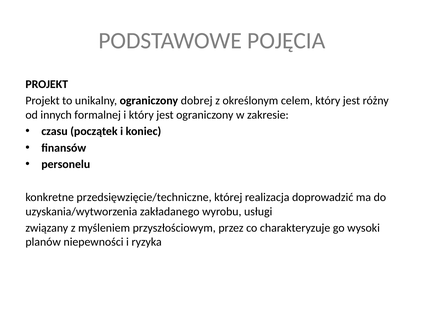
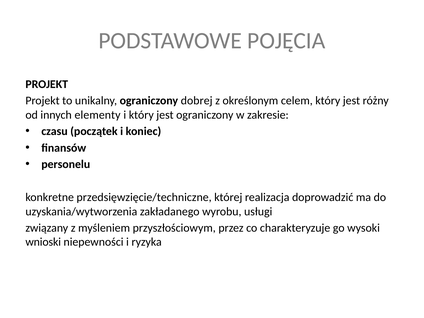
formalnej: formalnej -> elementy
planów: planów -> wnioski
